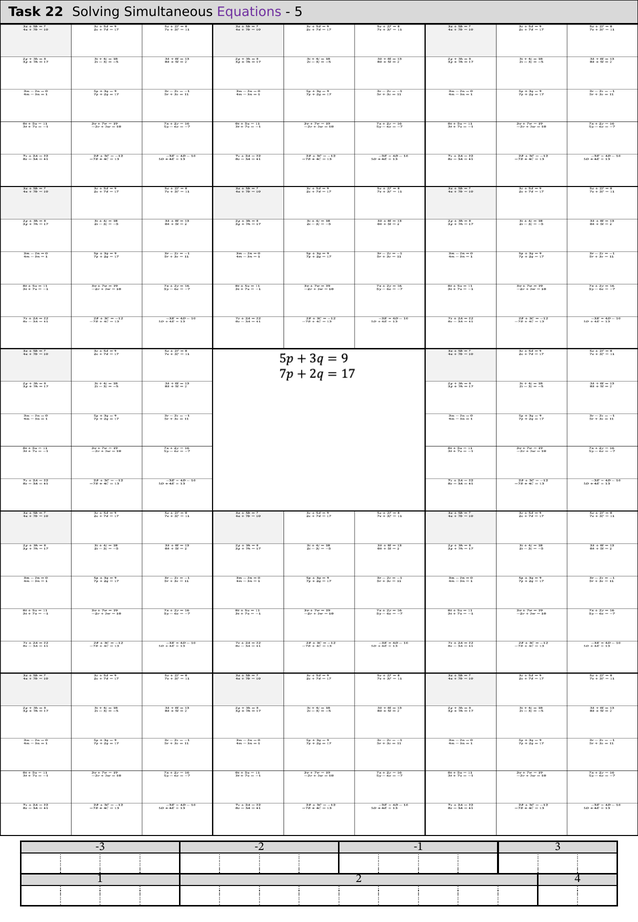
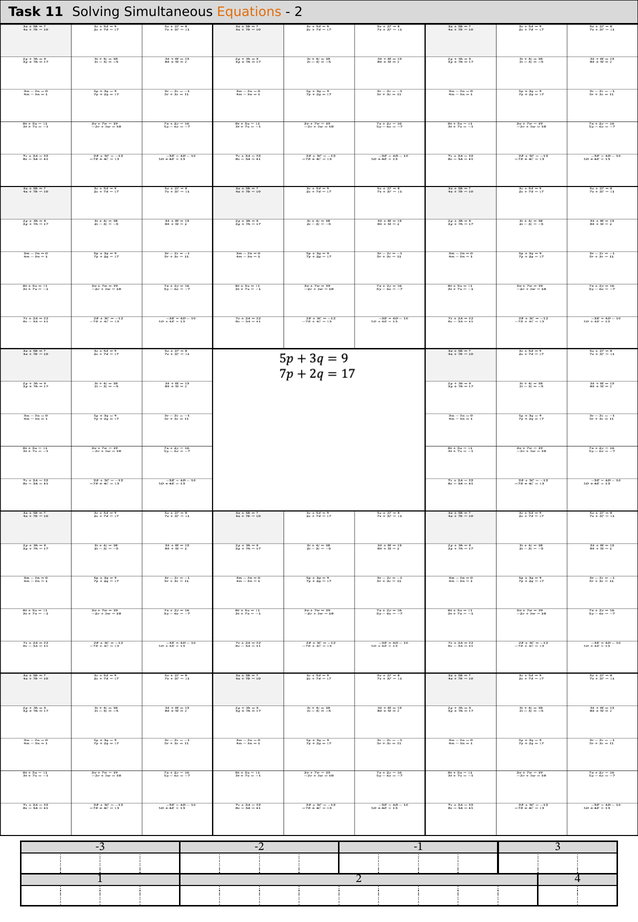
22: 22 -> 11
Equations colour: purple -> orange
5 at (299, 12): 5 -> 2
